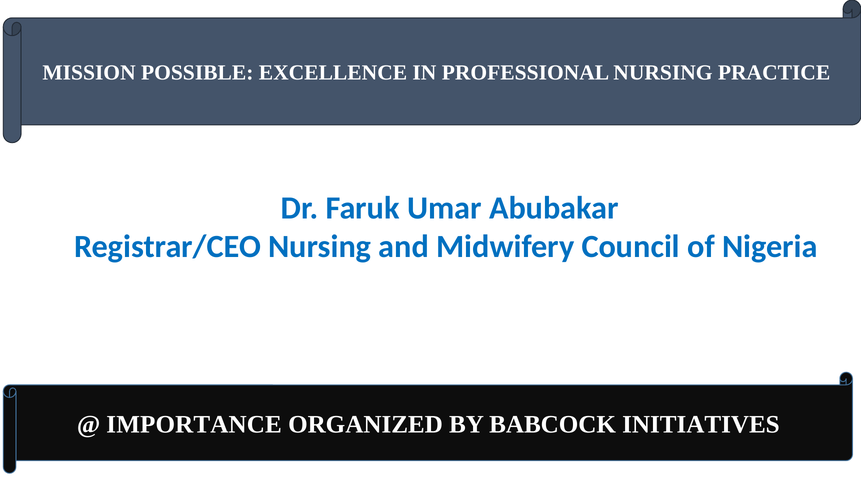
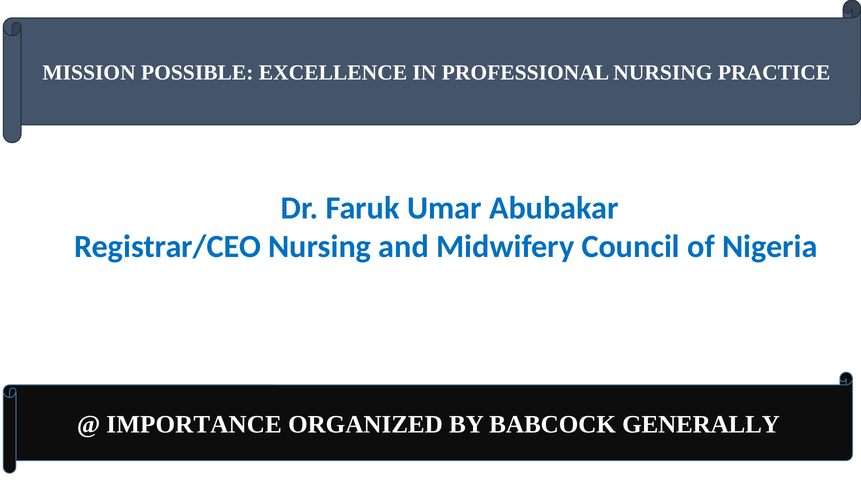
INITIATIVES: INITIATIVES -> GENERALLY
